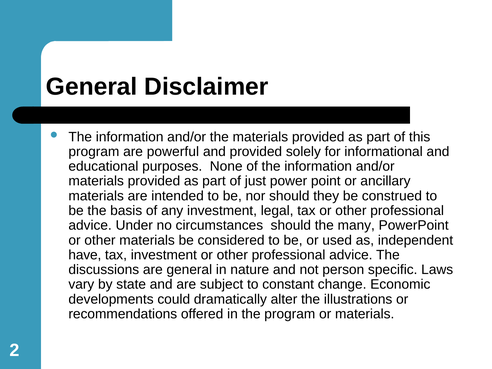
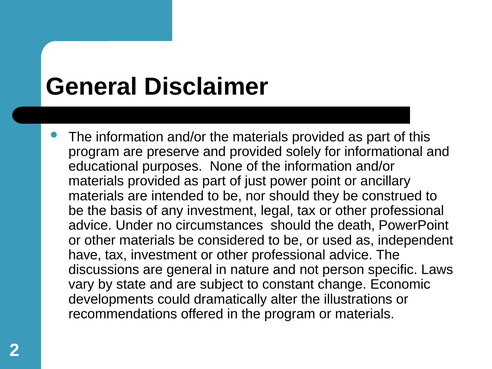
powerful: powerful -> preserve
many: many -> death
